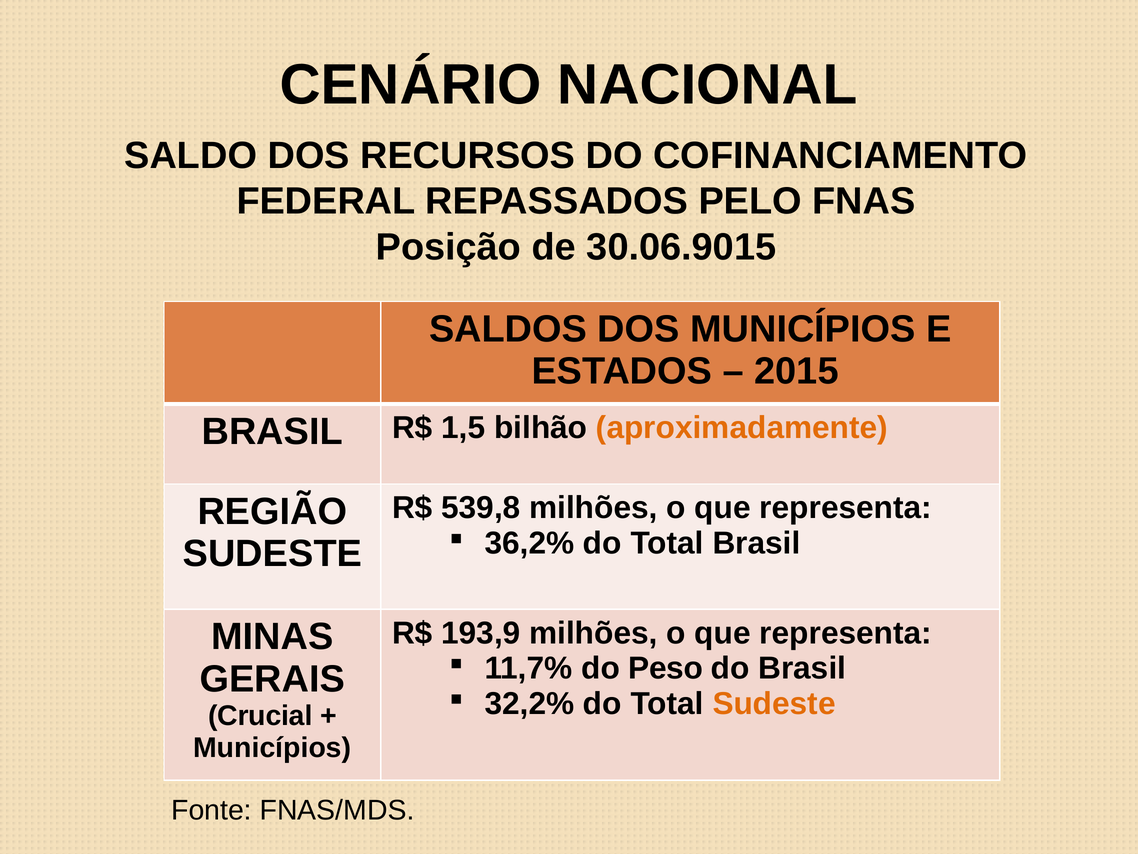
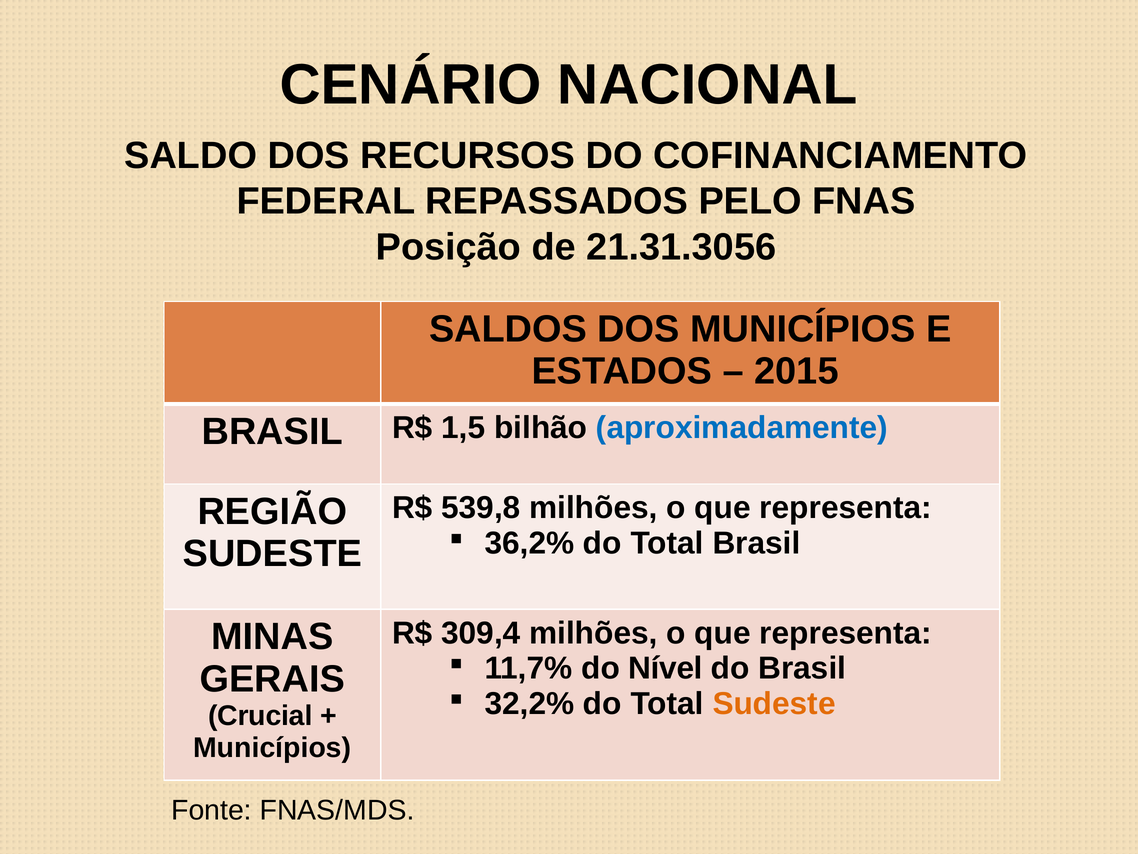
30.06.9015: 30.06.9015 -> 21.31.3056
aproximadamente colour: orange -> blue
193,9: 193,9 -> 309,4
Peso: Peso -> Nível
